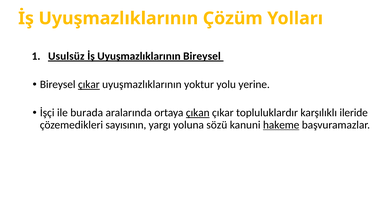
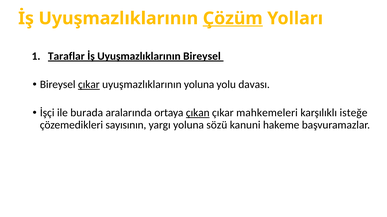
Çözüm underline: none -> present
Usulsüz: Usulsüz -> Taraflar
uyuşmazlıklarının yoktur: yoktur -> yoluna
yerine: yerine -> davası
topluluklardır: topluluklardır -> mahkemeleri
ileride: ileride -> isteğe
hakeme underline: present -> none
